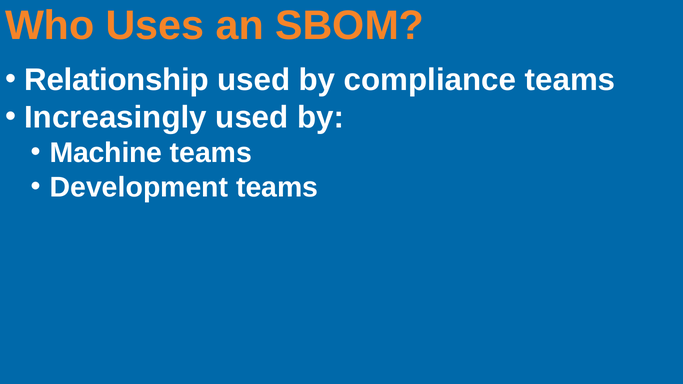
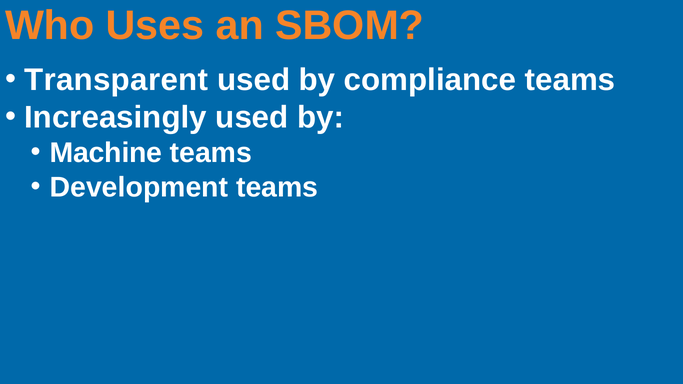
Relationship: Relationship -> Transparent
